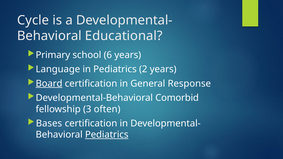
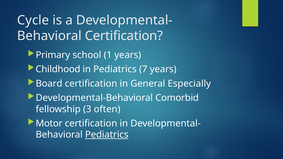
Educational at (124, 36): Educational -> Certification
6: 6 -> 1
Language: Language -> Childhood
2: 2 -> 7
Board underline: present -> none
Response: Response -> Especially
Bases: Bases -> Motor
